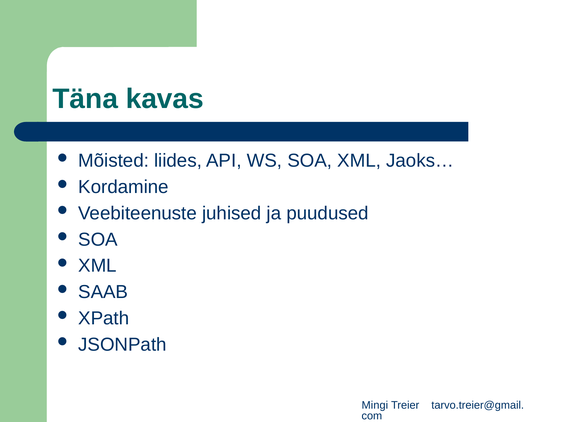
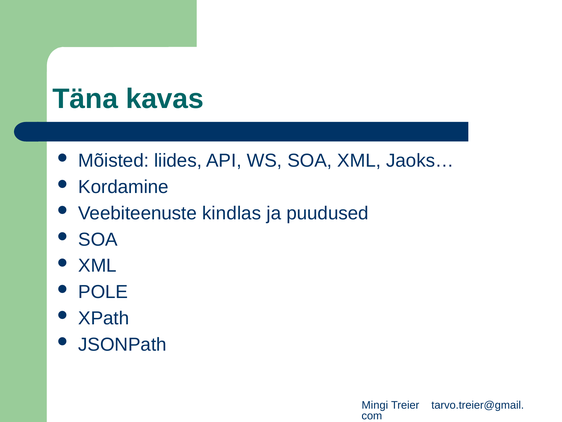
juhised: juhised -> kindlas
SAAB: SAAB -> POLE
